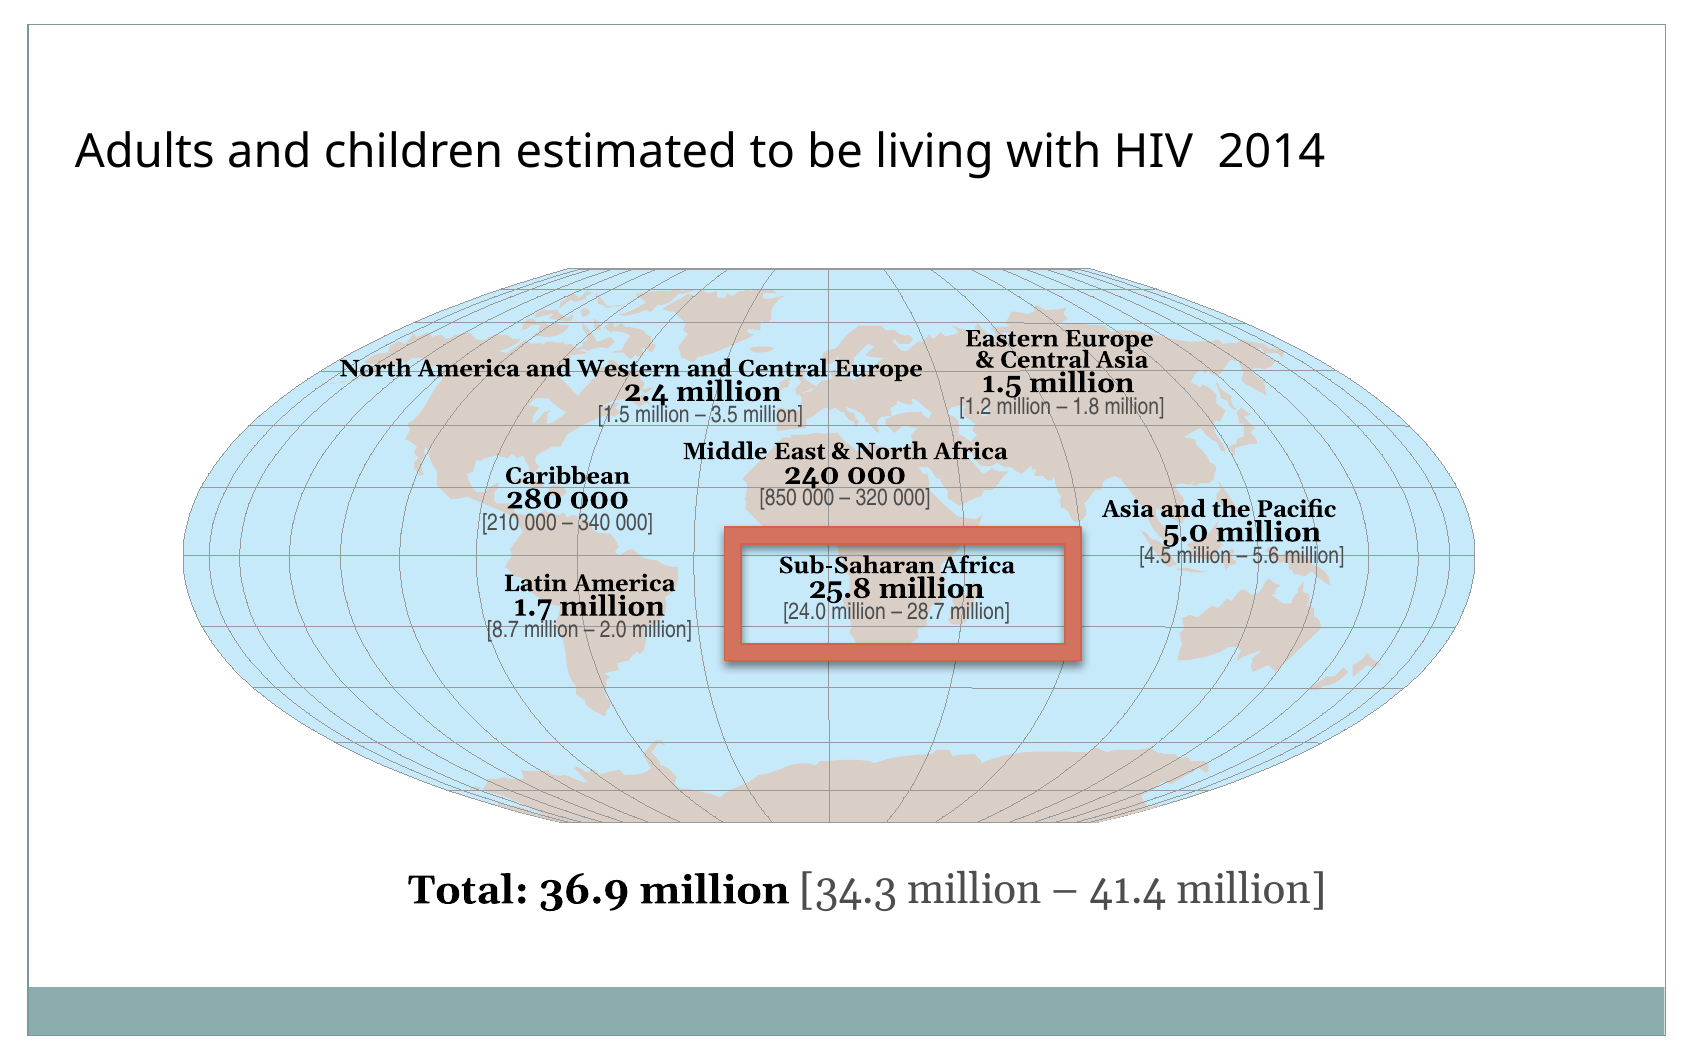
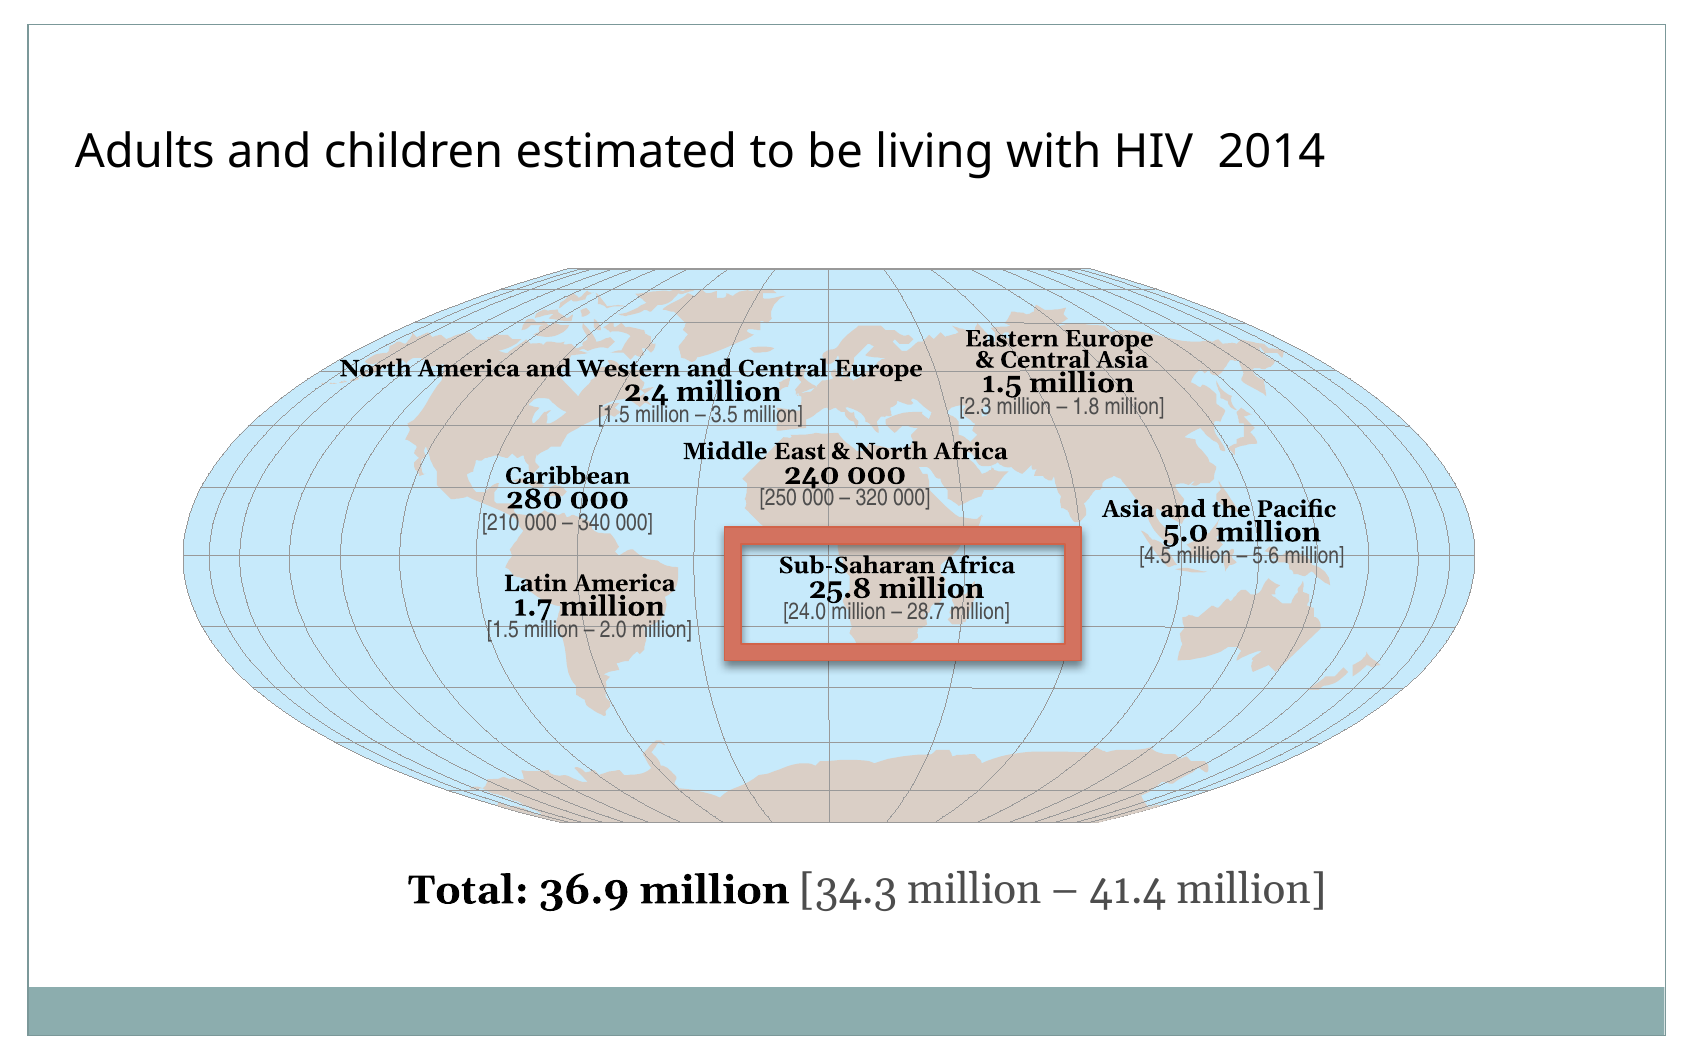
1.2: 1.2 -> 2.3
850: 850 -> 250
8.7 at (503, 630): 8.7 -> 1.5
